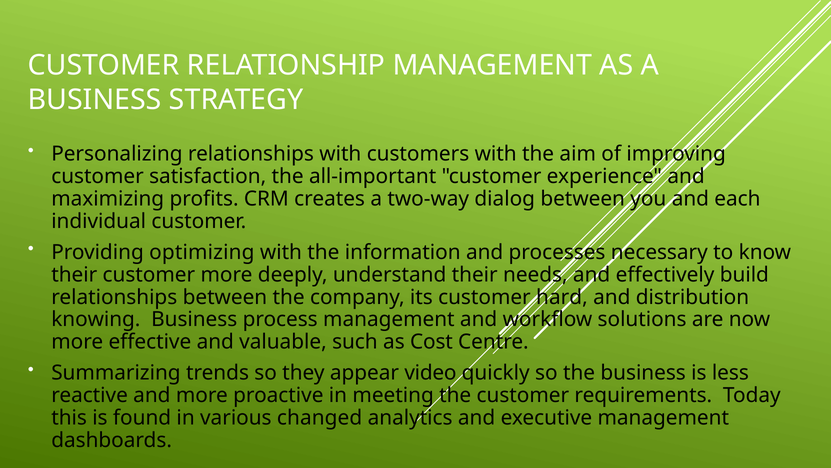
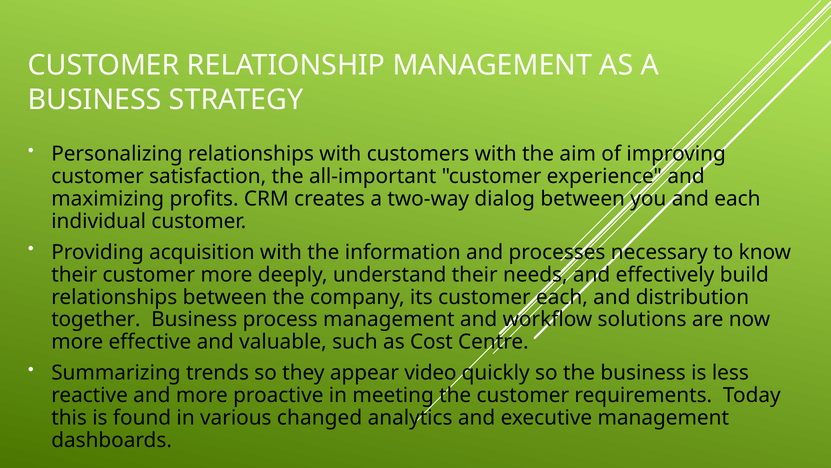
optimizing: optimizing -> acquisition
customer hard: hard -> each
knowing: knowing -> together
